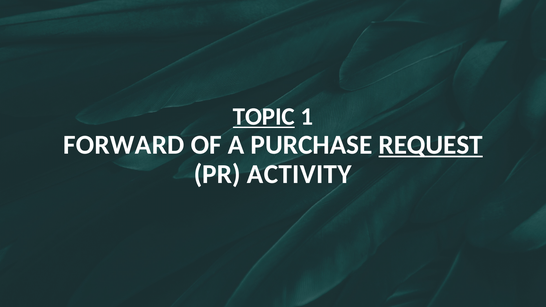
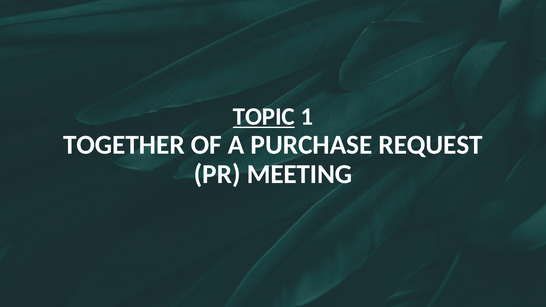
FORWARD: FORWARD -> TOGETHER
REQUEST underline: present -> none
ACTIVITY: ACTIVITY -> MEETING
